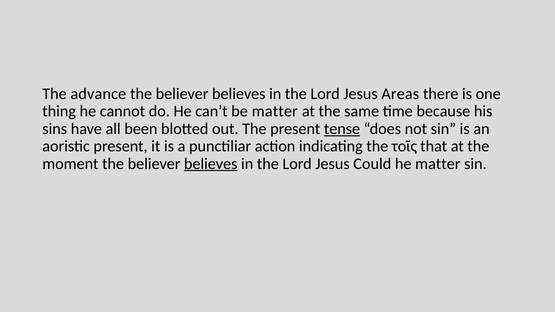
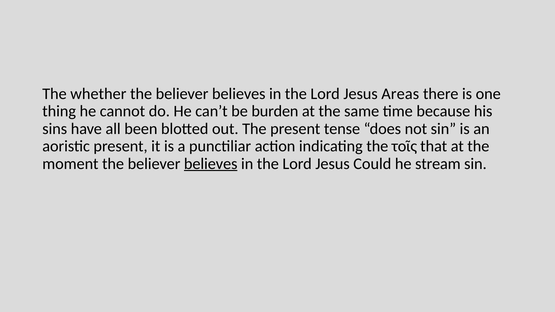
advance: advance -> whether
be matter: matter -> burden
tense underline: present -> none
he matter: matter -> stream
